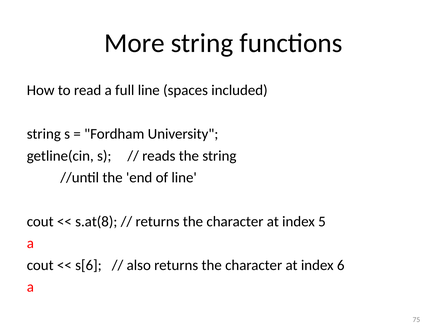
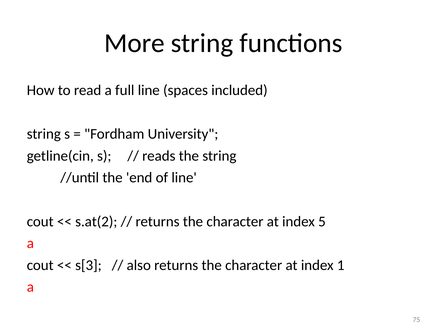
s.at(8: s.at(8 -> s.at(2
s[6: s[6 -> s[3
6: 6 -> 1
